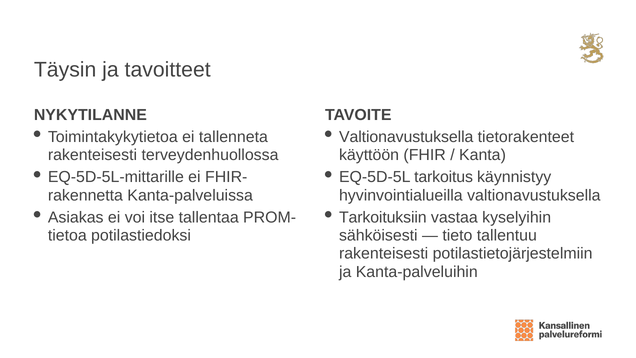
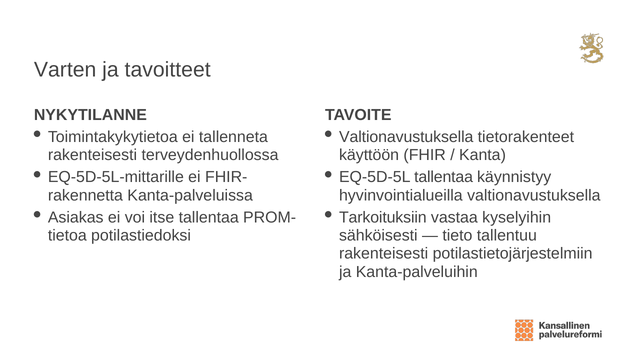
Täysin: Täysin -> Varten
EQ-5D-5L tarkoitus: tarkoitus -> tallentaa
